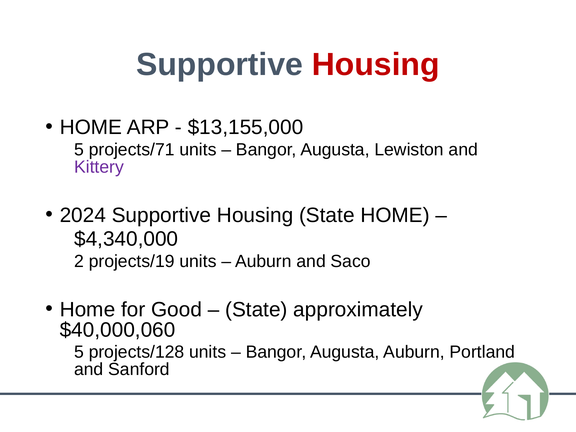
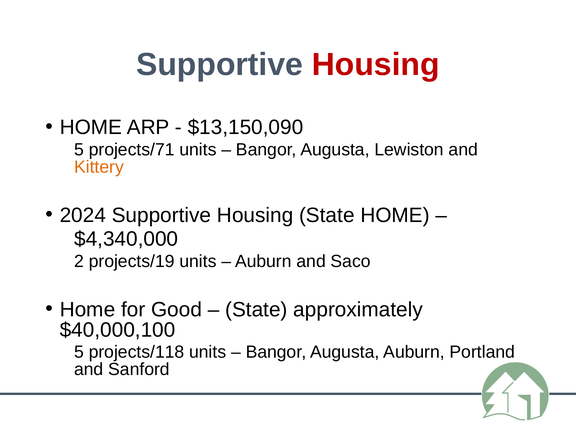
$13,155,000: $13,155,000 -> $13,150,090
Kittery colour: purple -> orange
$40,000,060: $40,000,060 -> $40,000,100
projects/128: projects/128 -> projects/118
